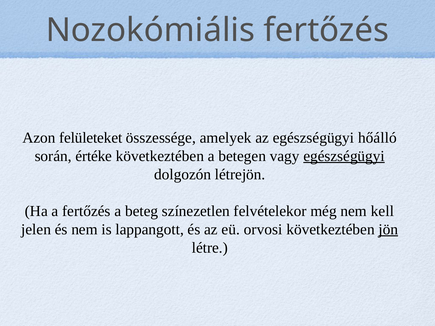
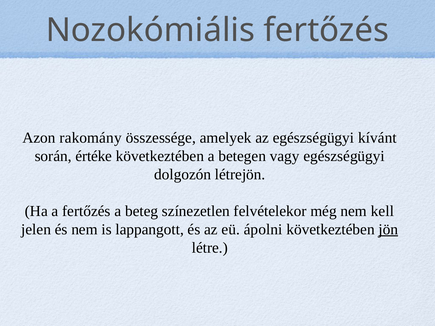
felületeket: felületeket -> rakomány
hőálló: hőálló -> kívánt
egészségügyi at (344, 156) underline: present -> none
orvosi: orvosi -> ápolni
